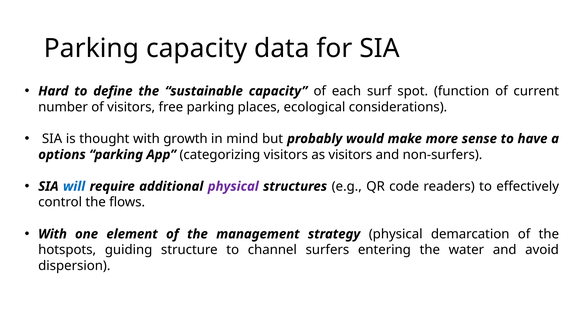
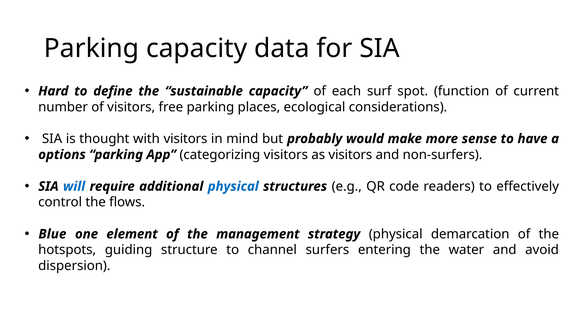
with growth: growth -> visitors
physical at (233, 186) colour: purple -> blue
With at (53, 234): With -> Blue
